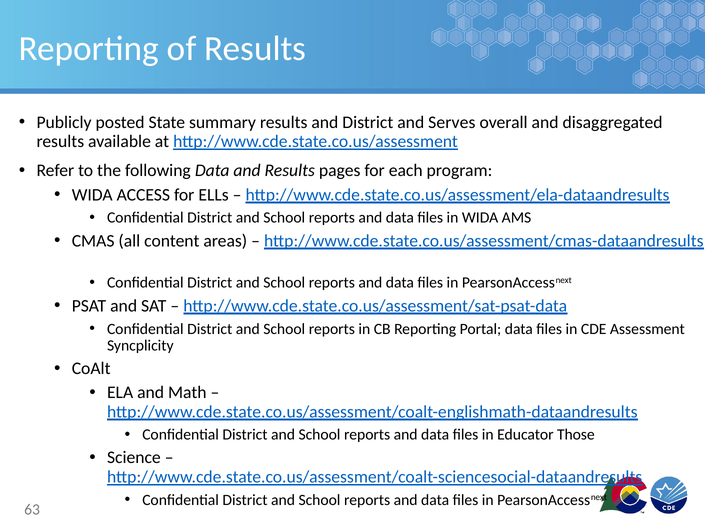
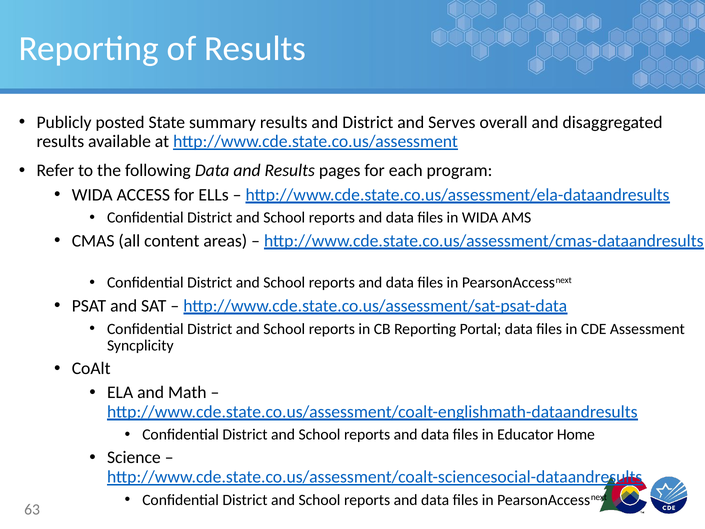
Those: Those -> Home
